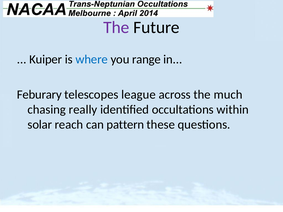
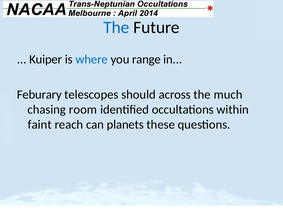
The at (116, 27) colour: purple -> blue
league: league -> should
really: really -> room
solar: solar -> faint
pattern: pattern -> planets
